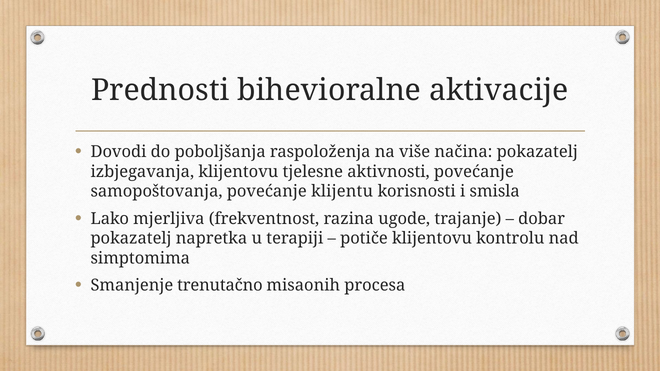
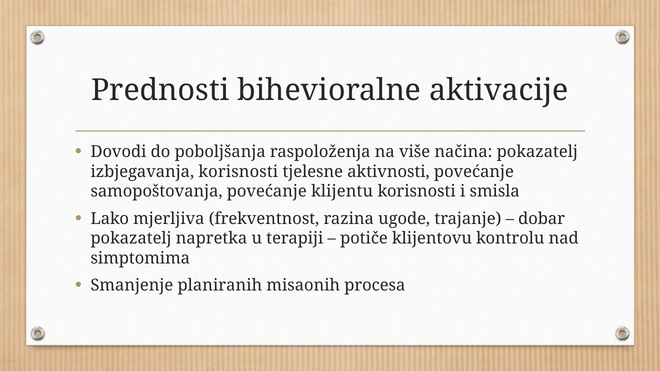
izbjegavanja klijentovu: klijentovu -> korisnosti
trenutačno: trenutačno -> planiranih
